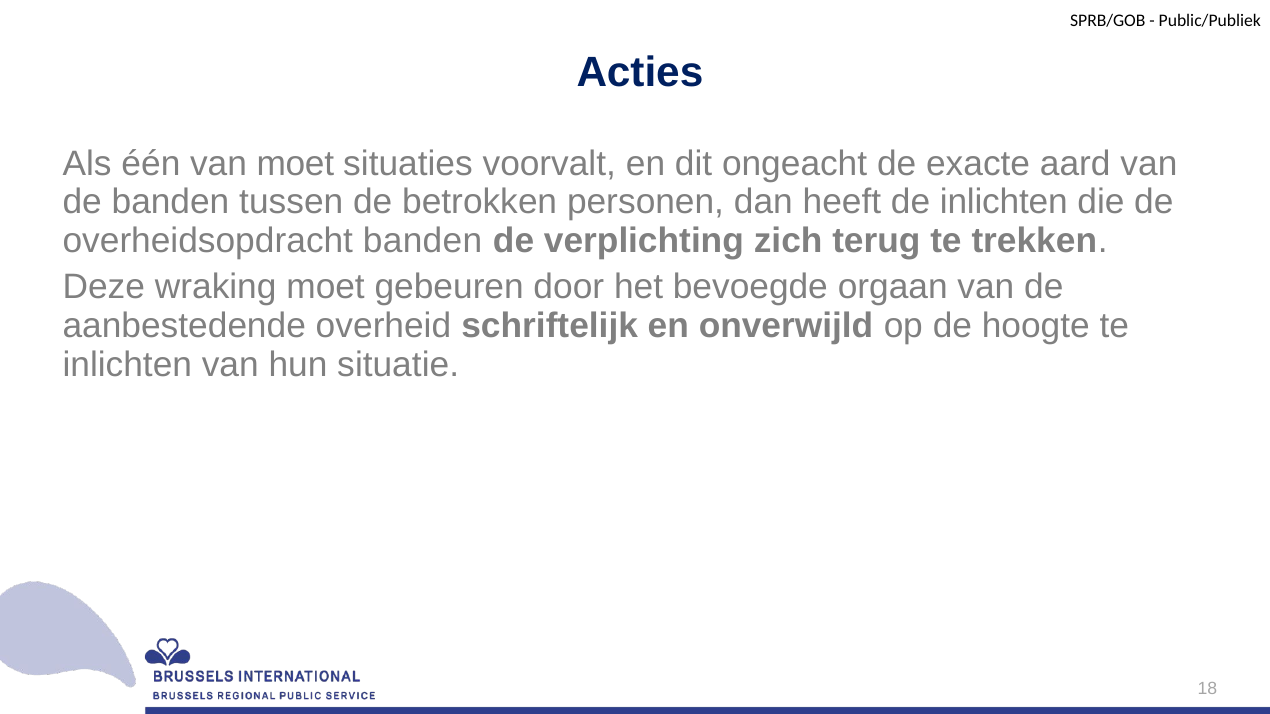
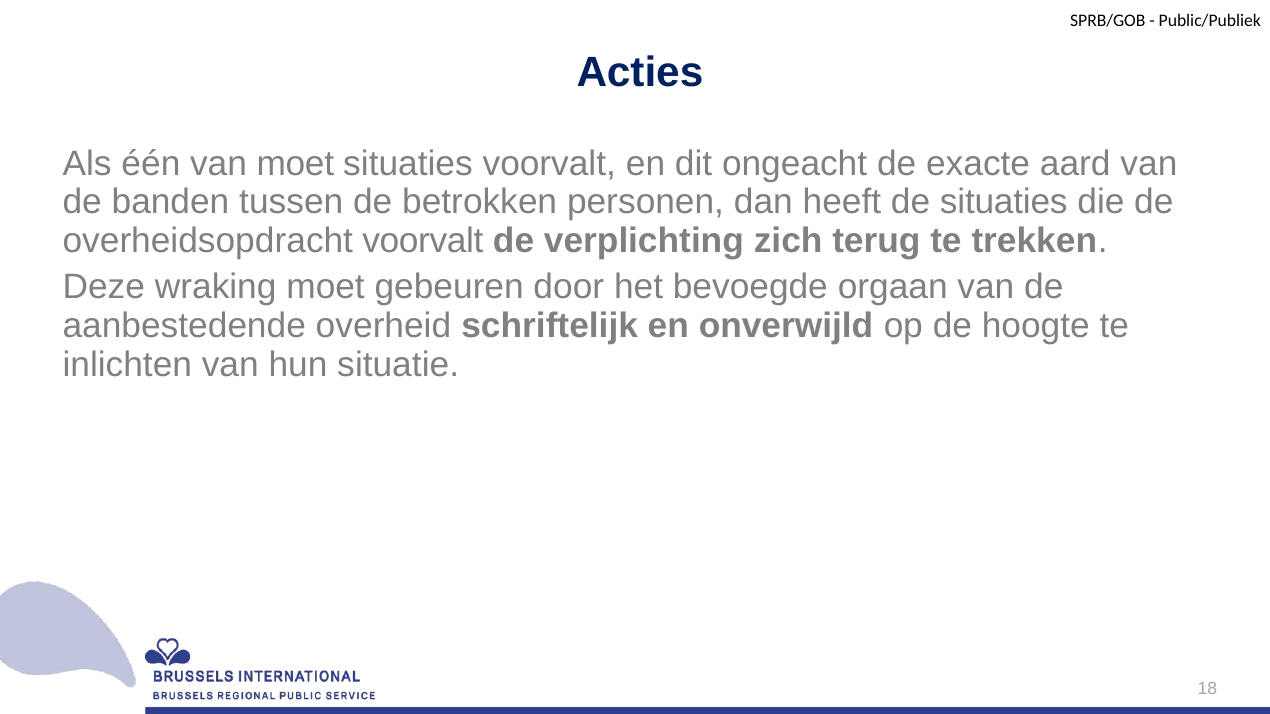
de inlichten: inlichten -> situaties
overheidsopdracht banden: banden -> voorvalt
